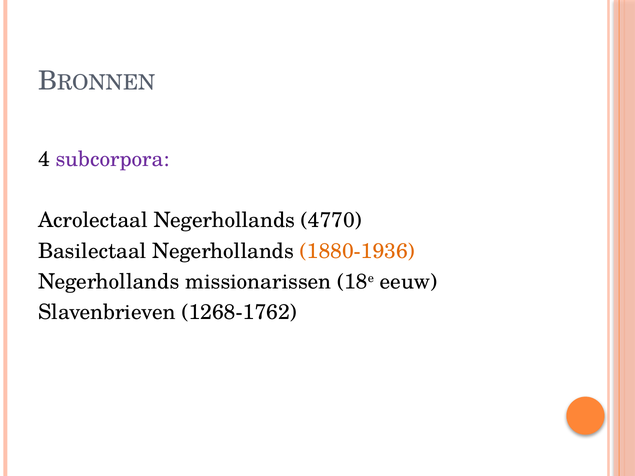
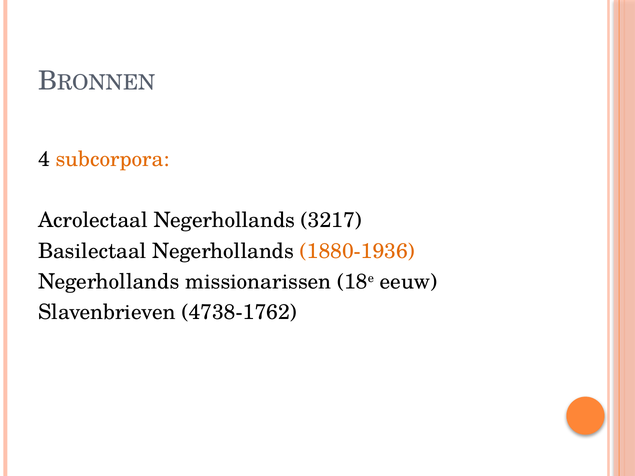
subcorpora colour: purple -> orange
4770: 4770 -> 3217
1268-1762: 1268-1762 -> 4738-1762
